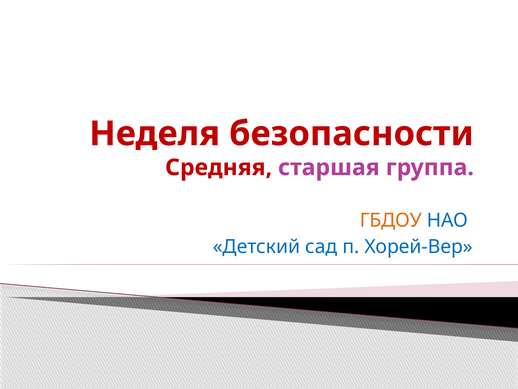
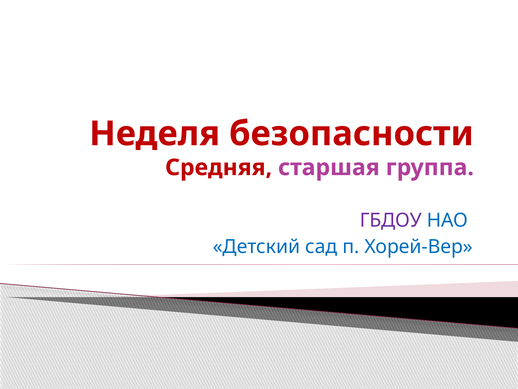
ГБДОУ colour: orange -> purple
